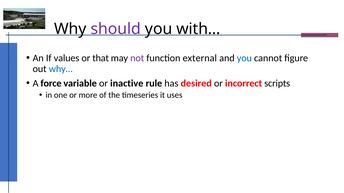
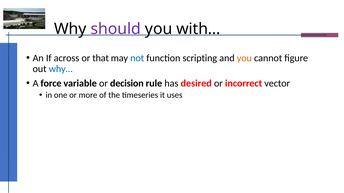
values: values -> across
not colour: purple -> blue
external: external -> scripting
you at (244, 58) colour: blue -> orange
inactive: inactive -> decision
scripts: scripts -> vector
